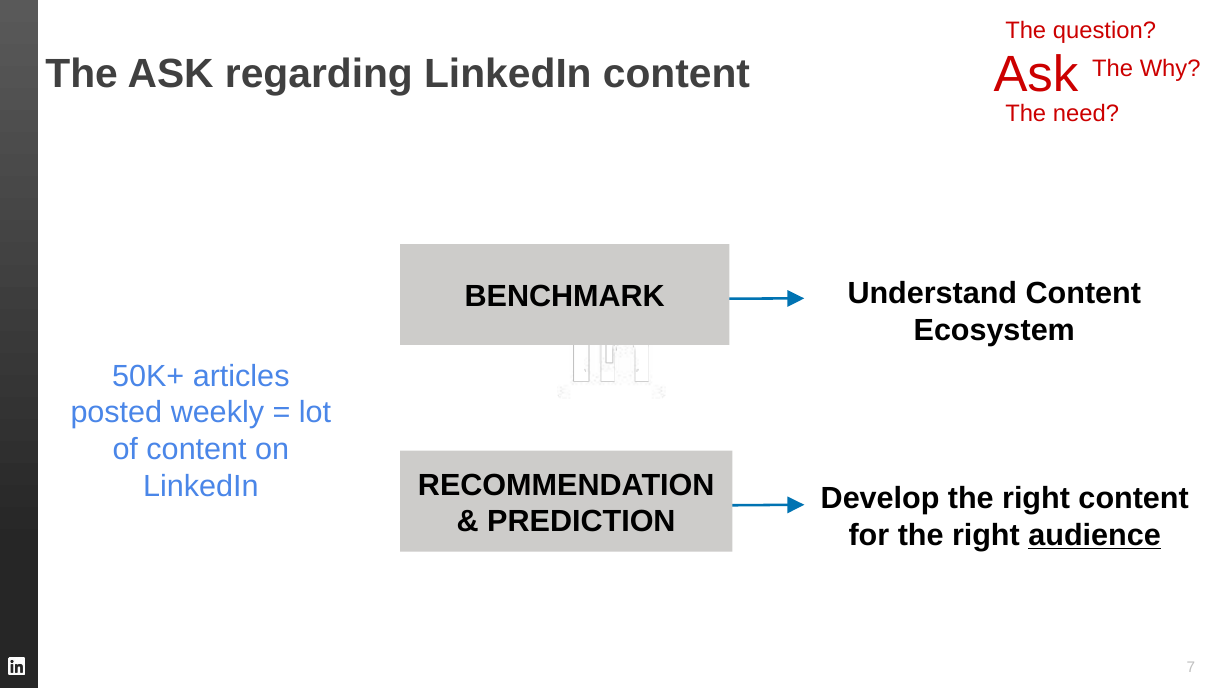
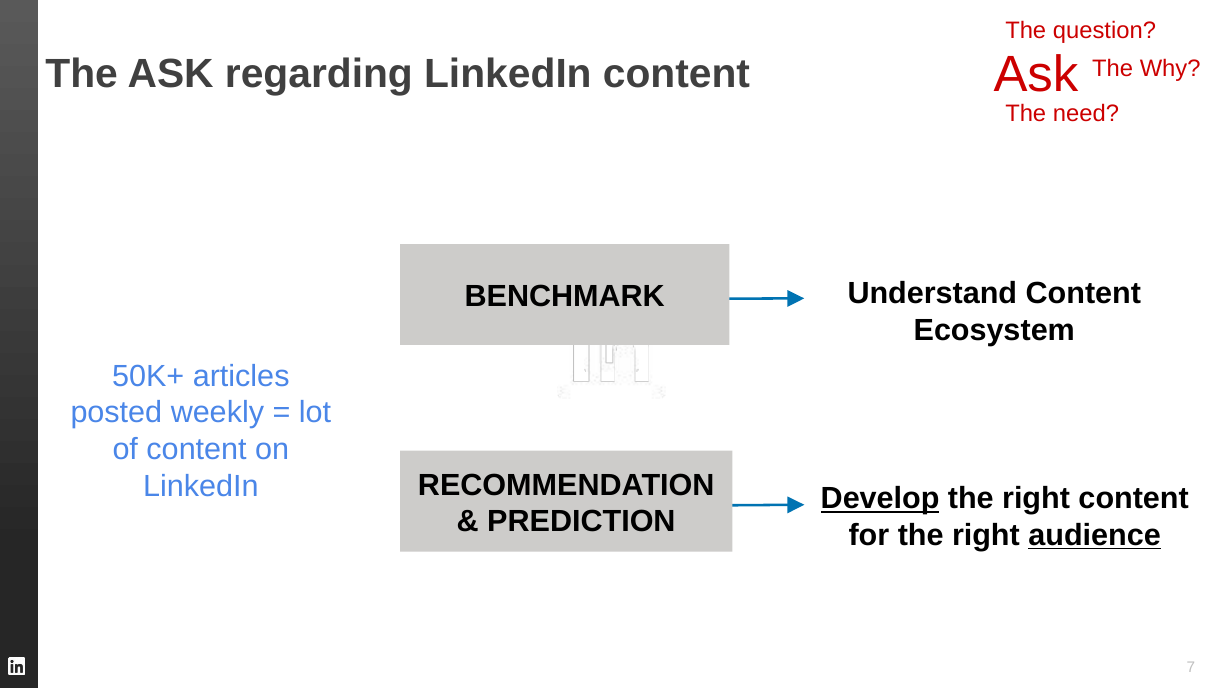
Develop underline: none -> present
